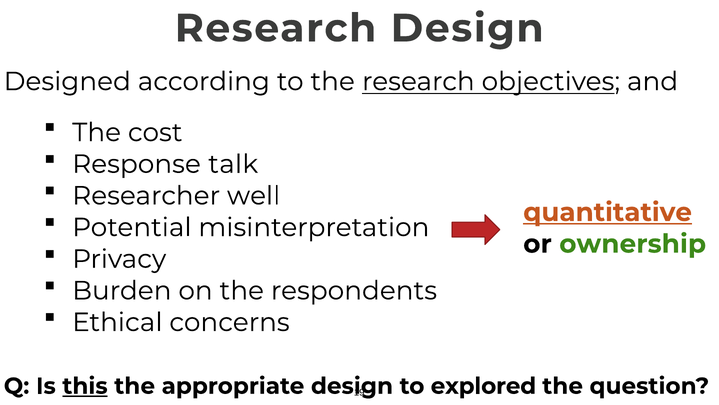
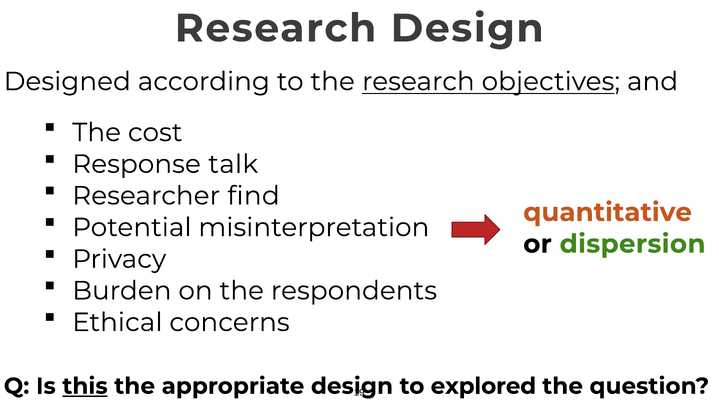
well: well -> find
quantitative underline: present -> none
ownership: ownership -> dispersion
